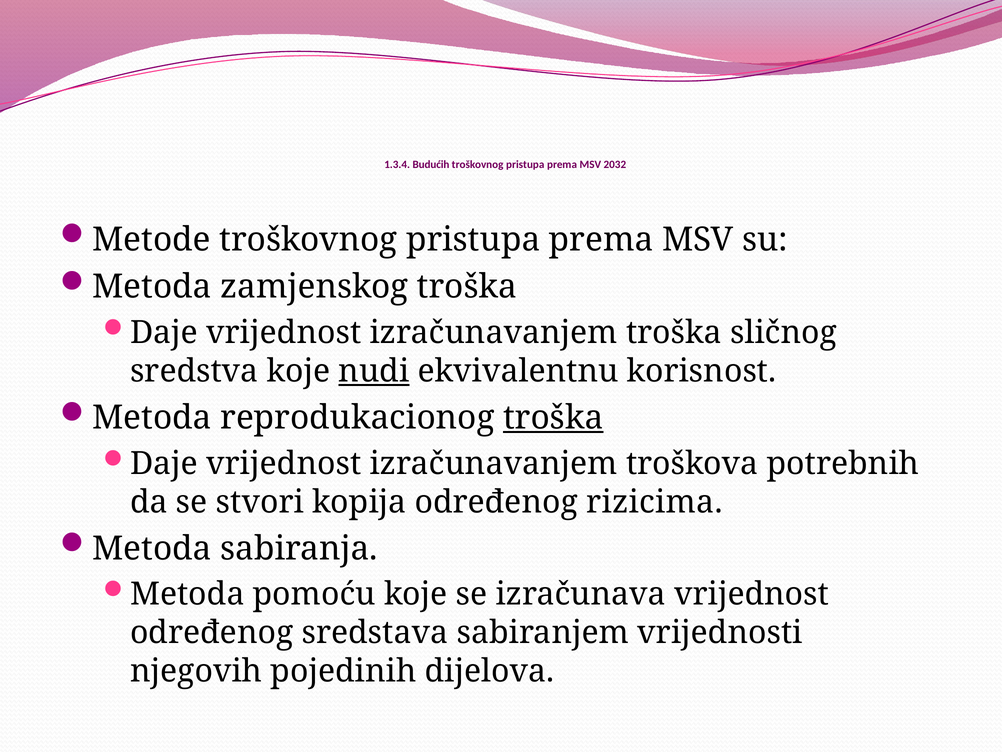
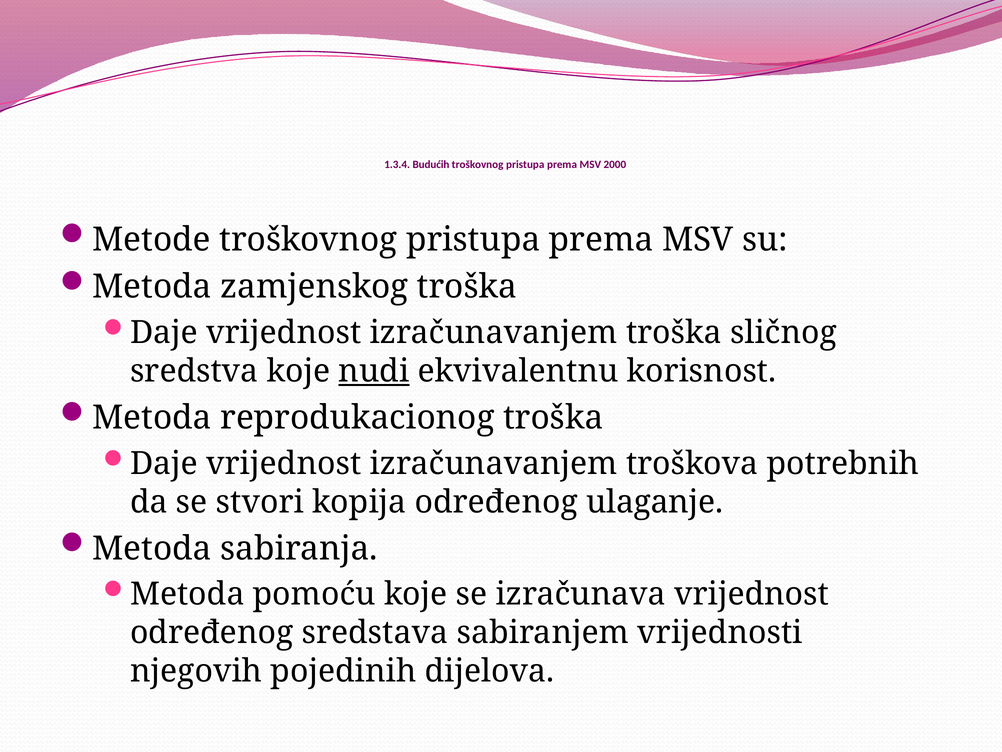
2032: 2032 -> 2000
troška at (553, 417) underline: present -> none
rizicima: rizicima -> ulaganje
